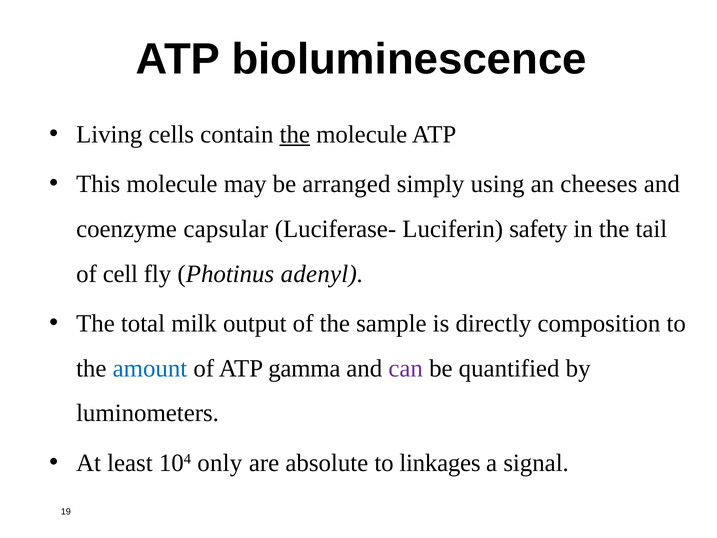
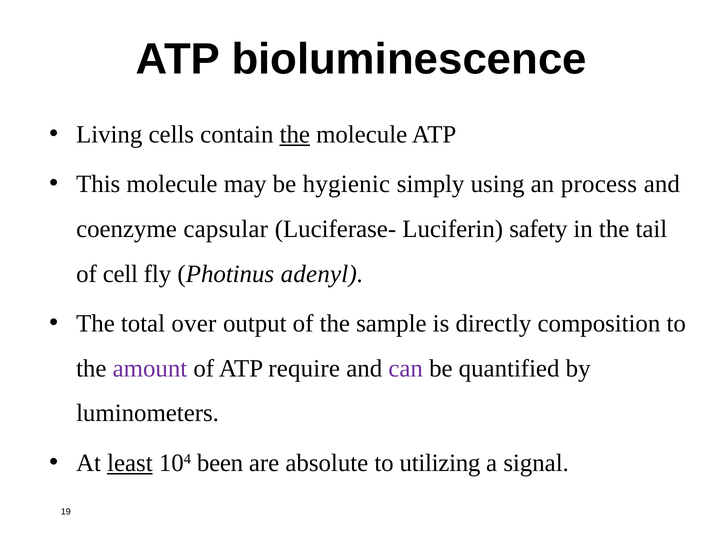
arranged: arranged -> hygienic
cheeses: cheeses -> process
milk: milk -> over
amount colour: blue -> purple
gamma: gamma -> require
least underline: none -> present
only: only -> been
linkages: linkages -> utilizing
